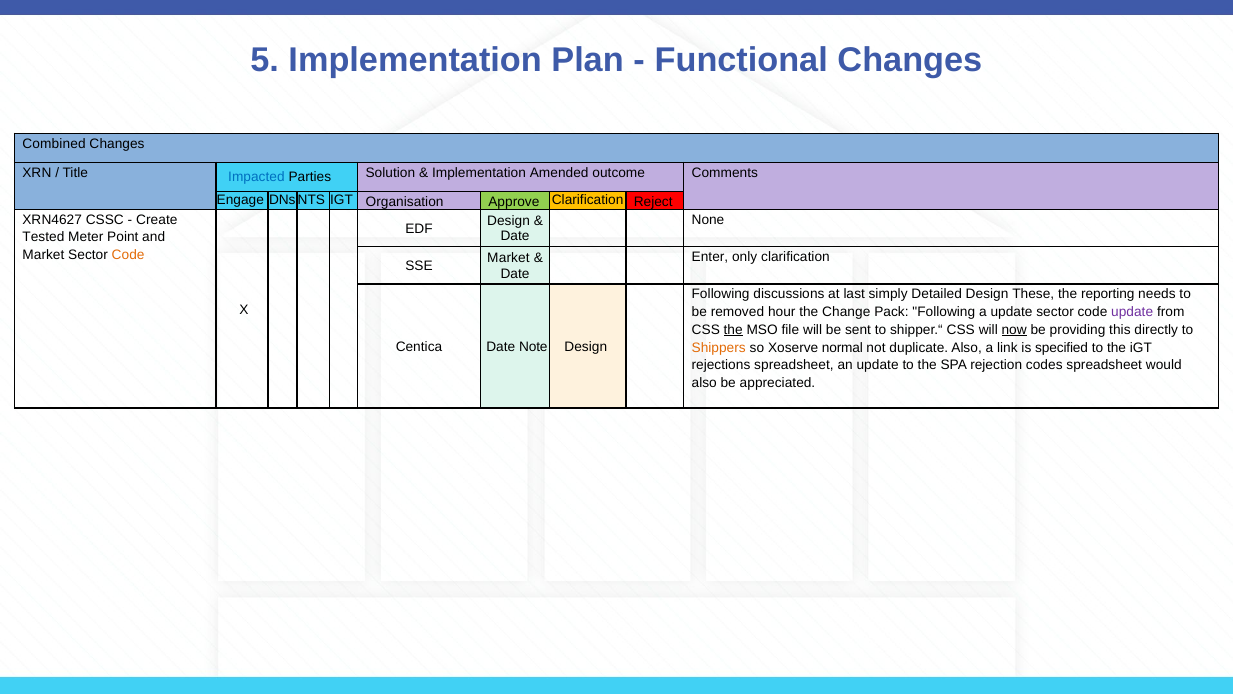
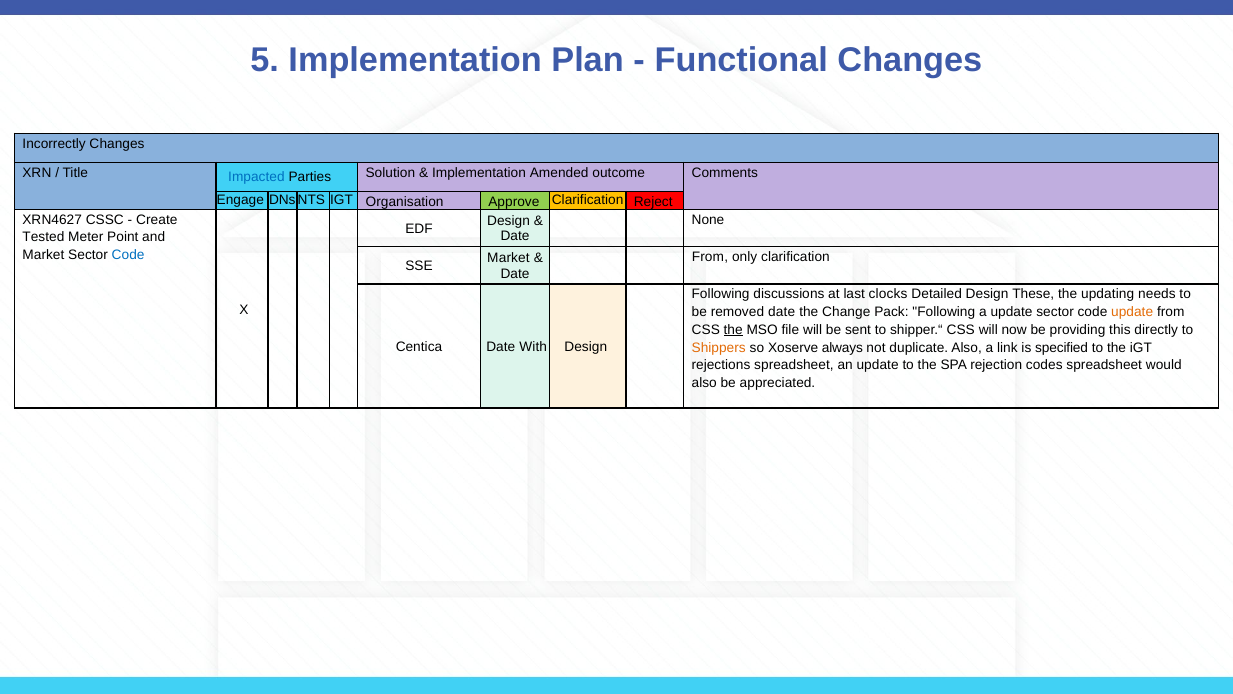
Combined: Combined -> Incorrectly
Code at (128, 255) colour: orange -> blue
Enter at (710, 257): Enter -> From
simply: simply -> clocks
reporting: reporting -> updating
removed hour: hour -> date
update at (1132, 312) colour: purple -> orange
now underline: present -> none
Note: Note -> With
normal: normal -> always
